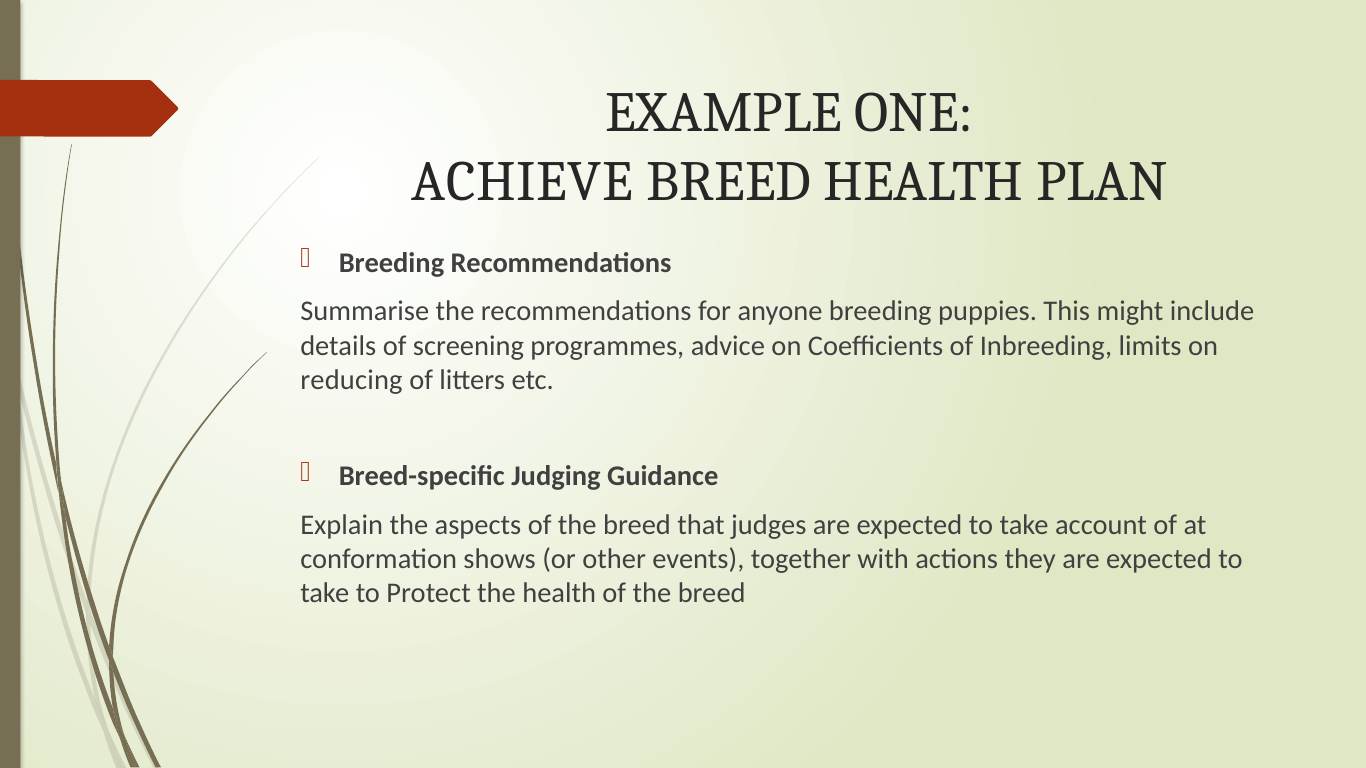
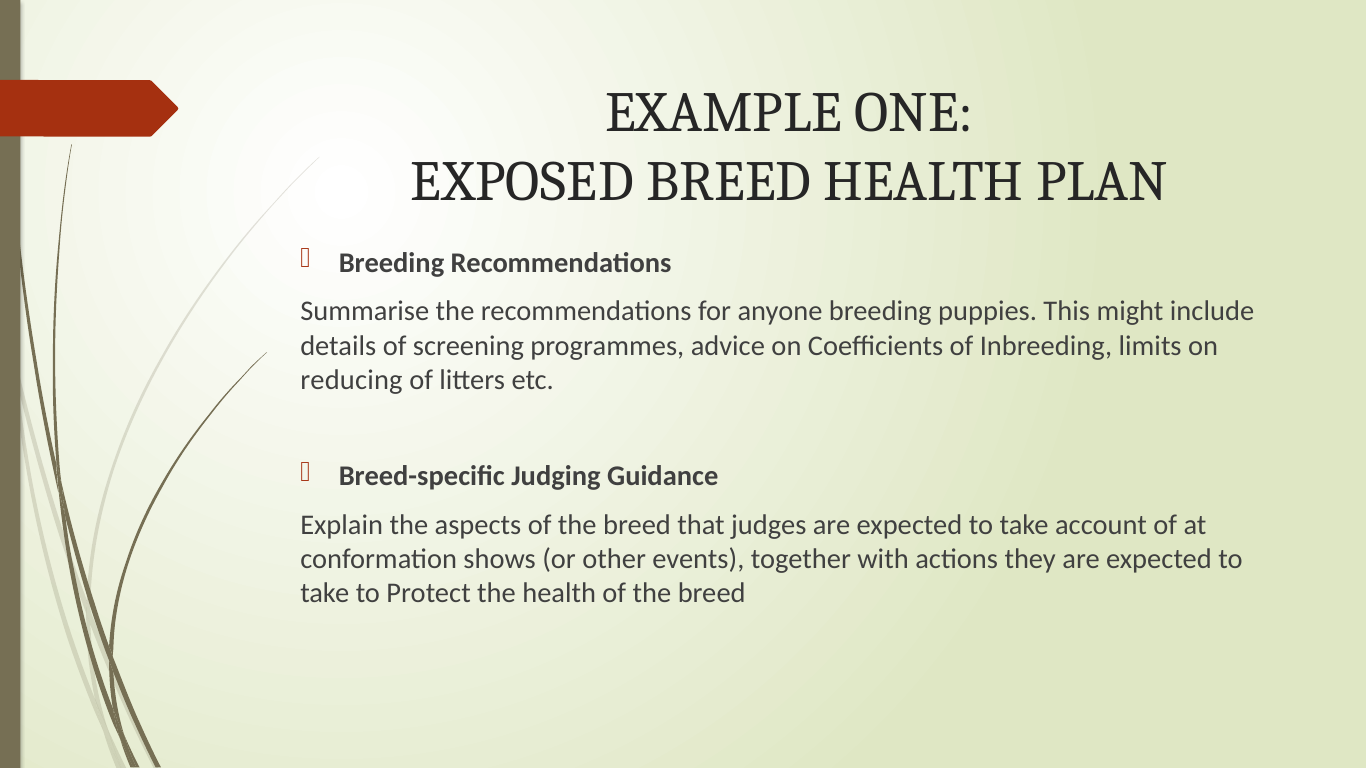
ACHIEVE: ACHIEVE -> EXPOSED
